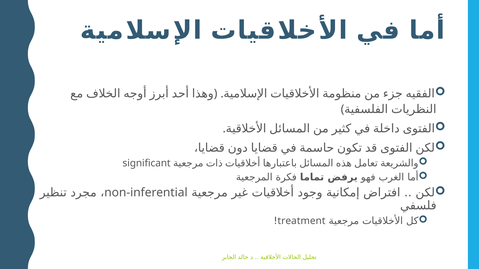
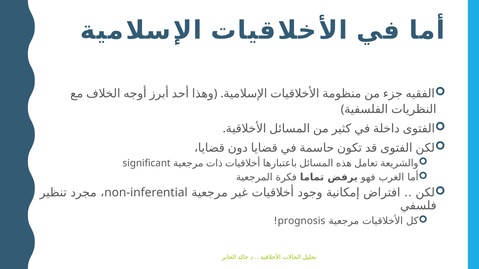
treatment: treatment -> prognosis
